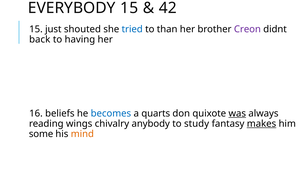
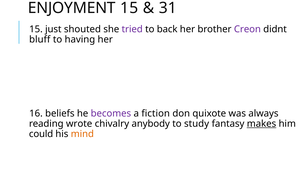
EVERYBODY: EVERYBODY -> ENJOYMENT
42: 42 -> 31
tried colour: blue -> purple
than: than -> back
back: back -> bluff
becomes colour: blue -> purple
quarts: quarts -> fiction
was underline: present -> none
wings: wings -> wrote
some: some -> could
